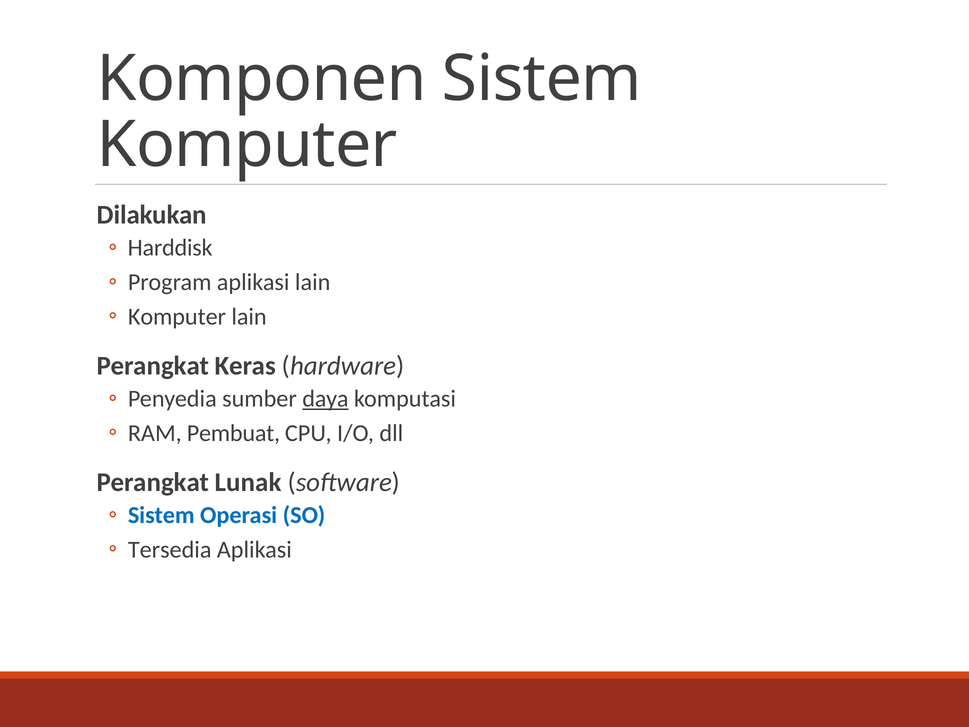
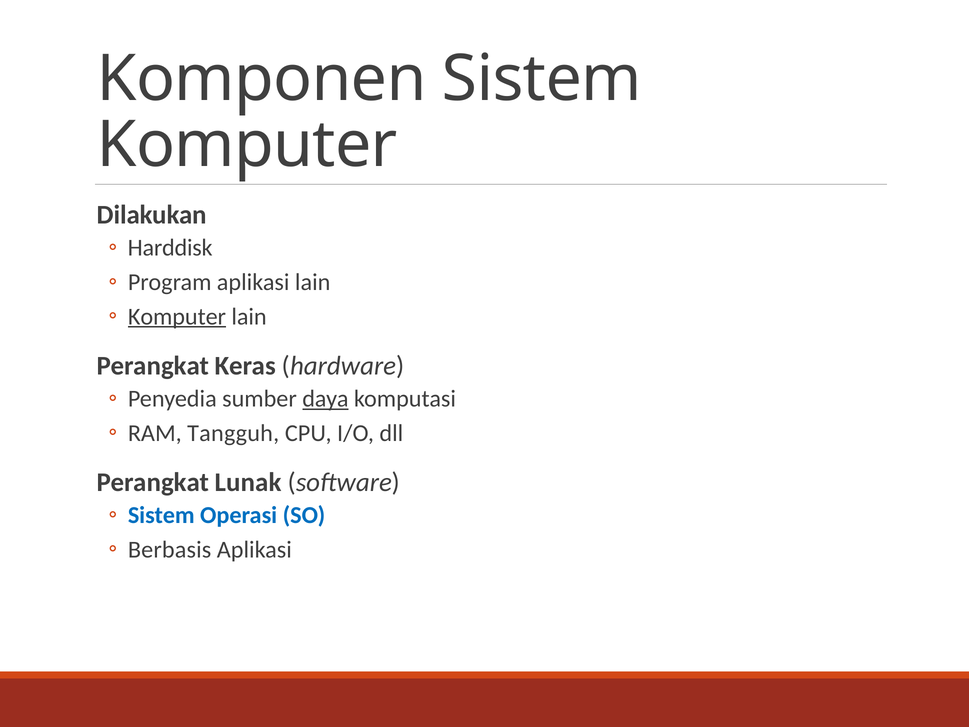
Komputer at (177, 316) underline: none -> present
Pembuat: Pembuat -> Tangguh
Tersedia: Tersedia -> Berbasis
